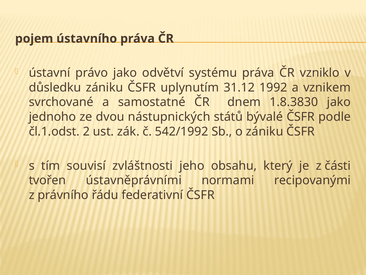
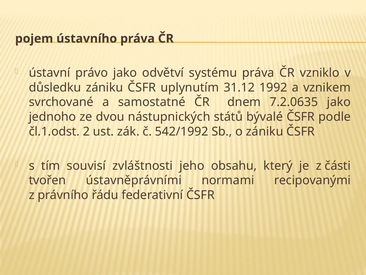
1.8.3830: 1.8.3830 -> 7.2.0635
